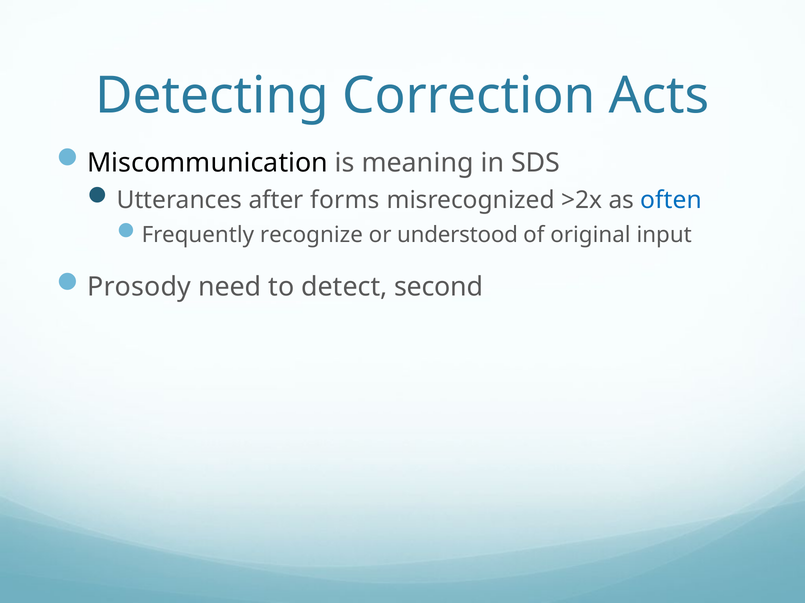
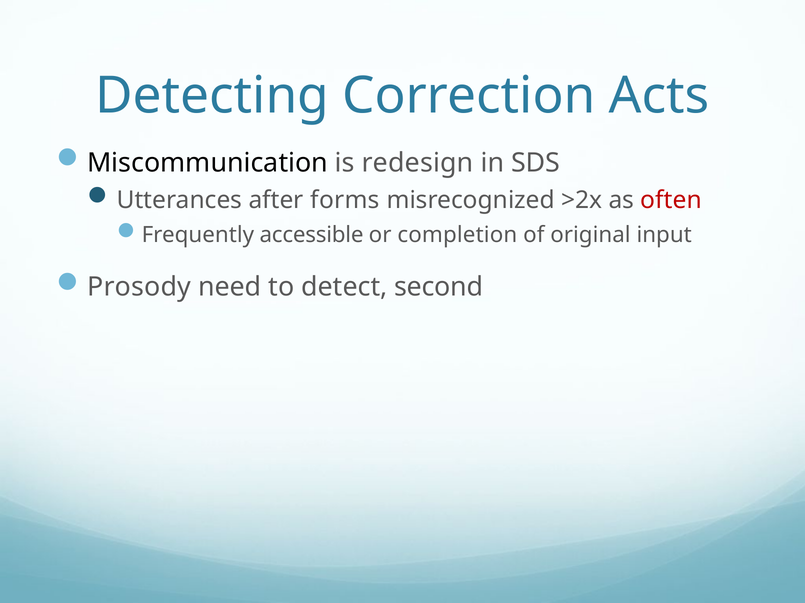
meaning: meaning -> redesign
often colour: blue -> red
recognize: recognize -> accessible
understood: understood -> completion
